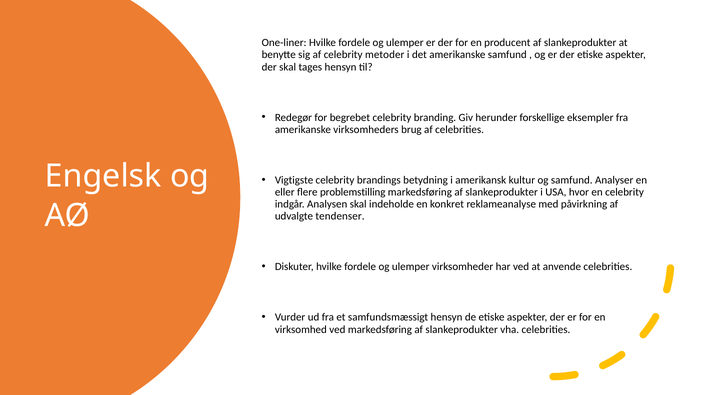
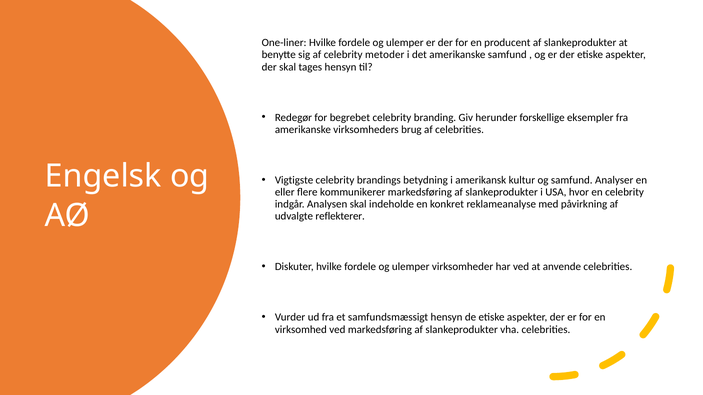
problemstilling: problemstilling -> kommunikerer
tendenser: tendenser -> reflekterer
